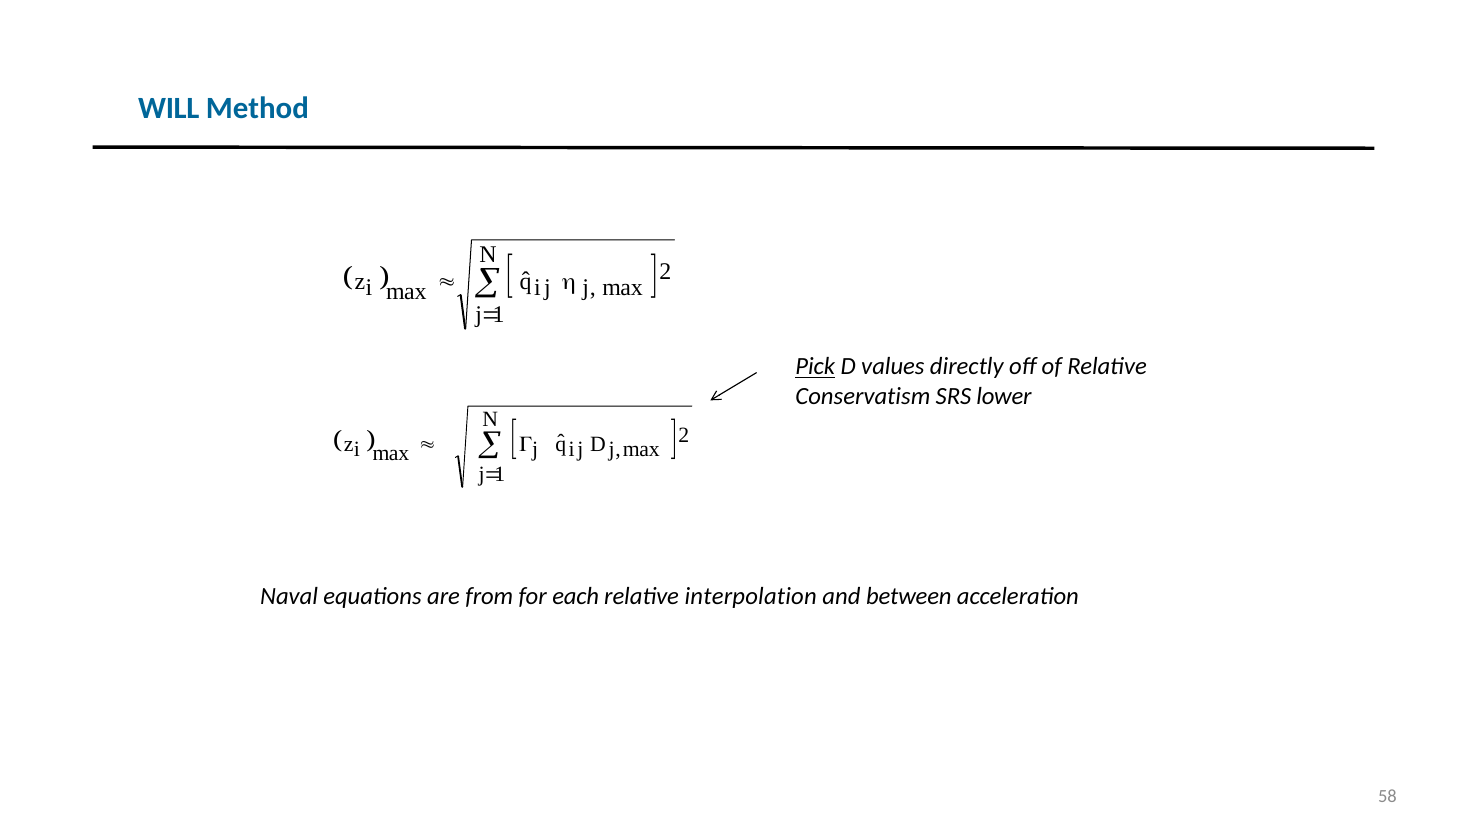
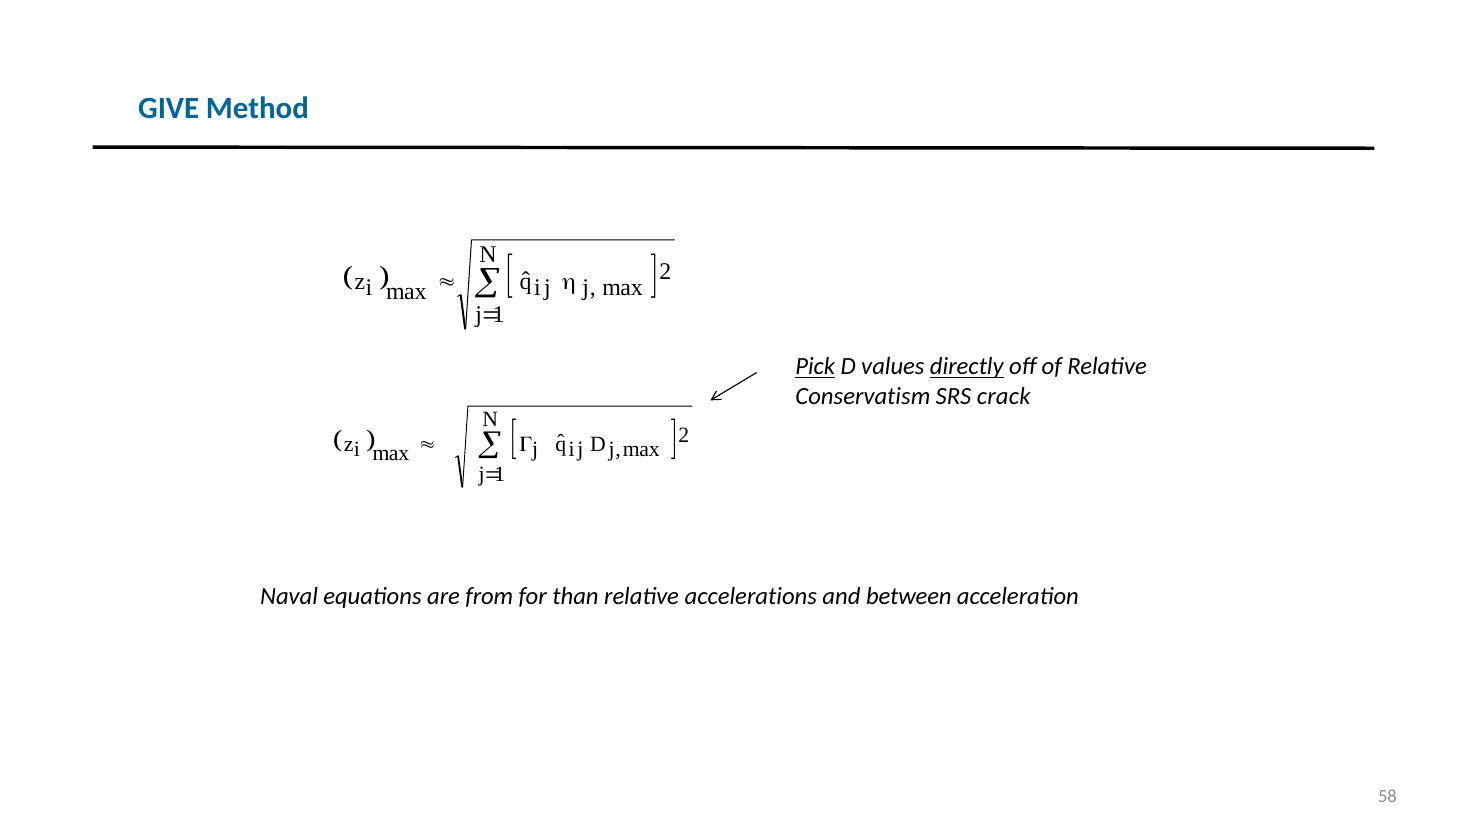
WILL: WILL -> GIVE
directly underline: none -> present
lower: lower -> crack
each: each -> than
interpolation: interpolation -> accelerations
